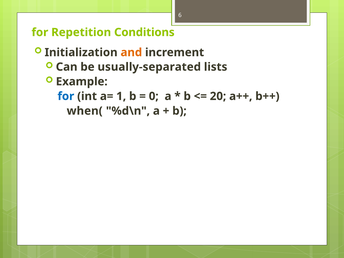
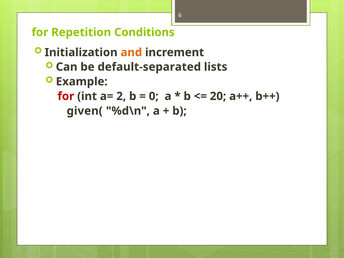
usually-separated: usually-separated -> default-separated
for at (66, 96) colour: blue -> red
1: 1 -> 2
when(: when( -> given(
